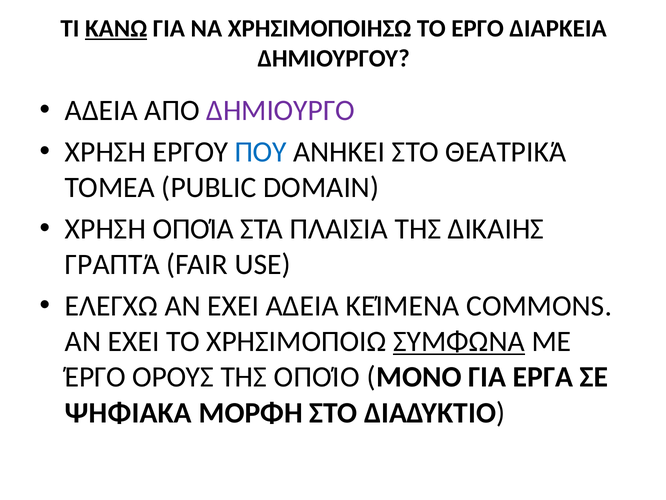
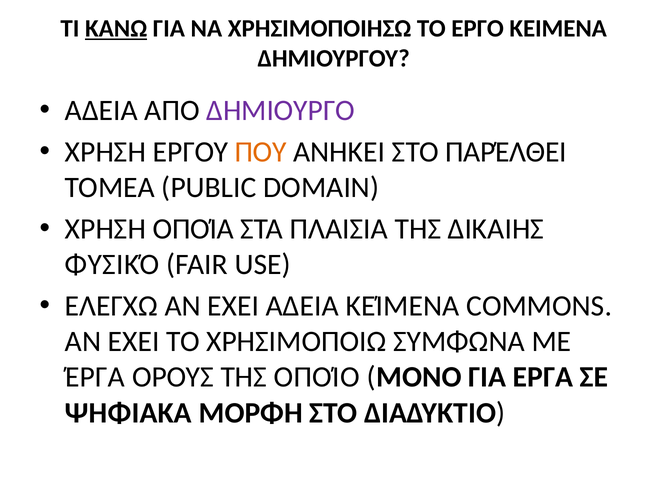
ΔΙΑΡΚΕΙΑ: ΔΙΑΡΚΕΙΑ -> ΚΕΙΜΕΝΑ
ΠΟΥ colour: blue -> orange
ΘΕΑΤΡΙΚΆ: ΘΕΑΤΡΙΚΆ -> ΠΑΡΈΛΘΕΙ
ΓΡΑΠΤΆ: ΓΡΑΠΤΆ -> ΦΥΣΙΚΌ
ΣΥΜΦΩΝΑ underline: present -> none
ΈΡΓΟ: ΈΡΓΟ -> ΈΡΓΑ
